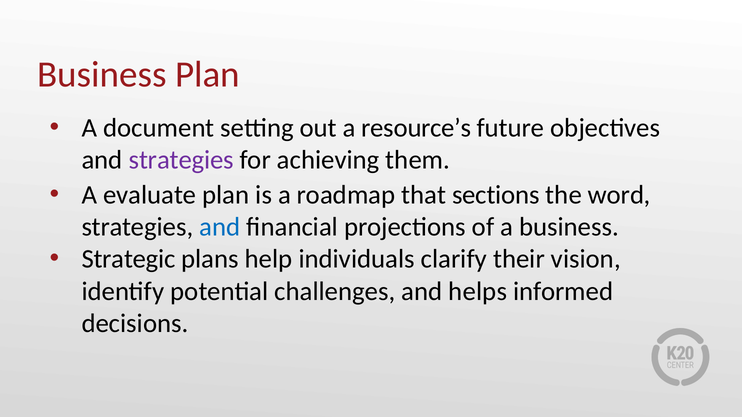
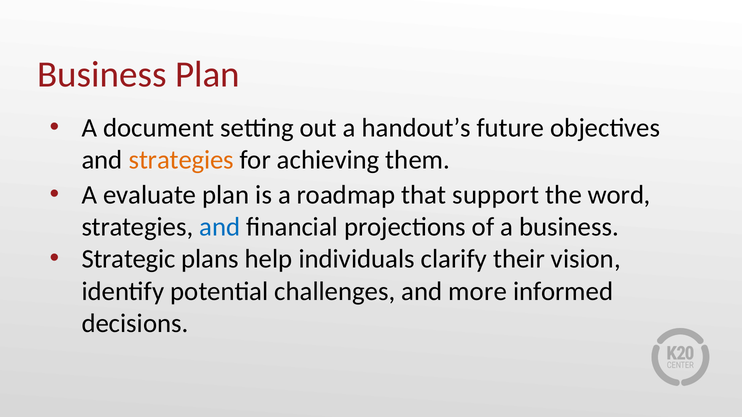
resource’s: resource’s -> handout’s
strategies at (181, 160) colour: purple -> orange
sections: sections -> support
helps: helps -> more
